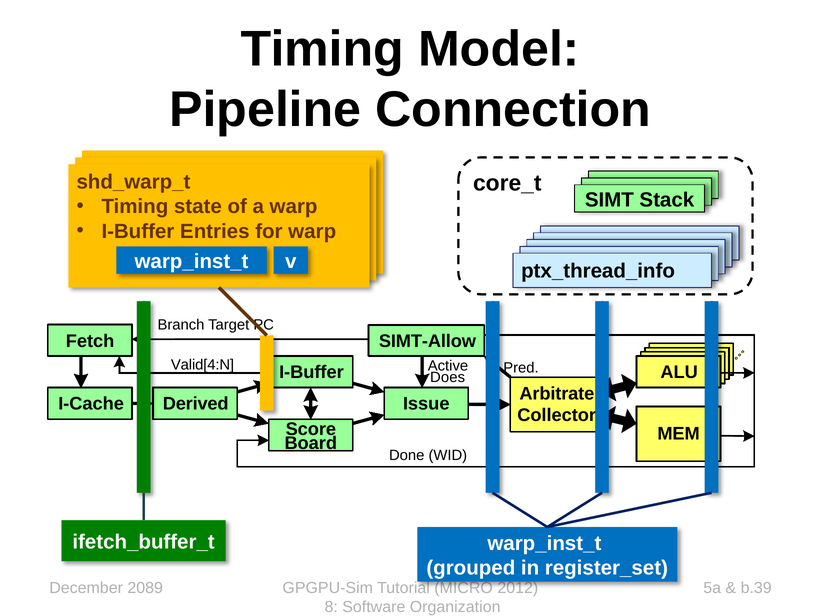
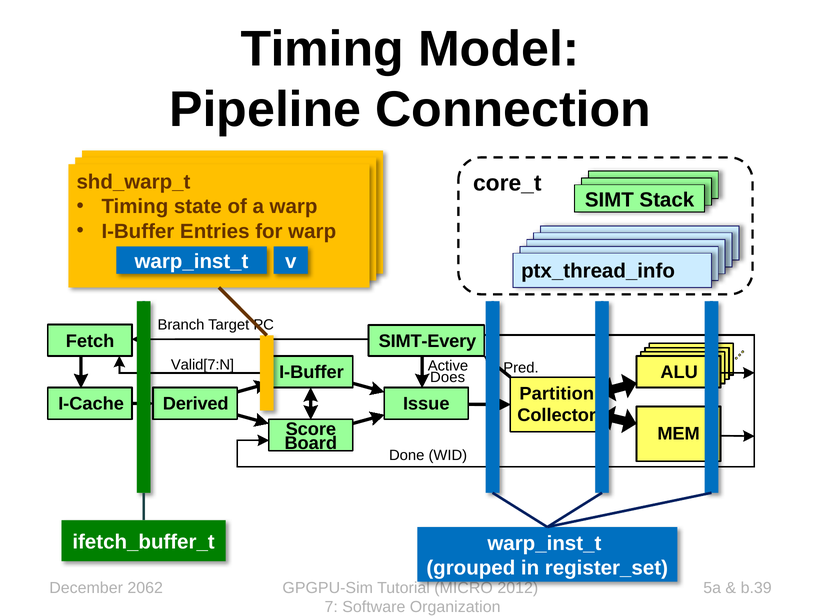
SIMT-Allow: SIMT-Allow -> SIMT-Every
Valid[4:N: Valid[4:N -> Valid[7:N
Arbitrate: Arbitrate -> Partition
2089: 2089 -> 2062
8: 8 -> 7
